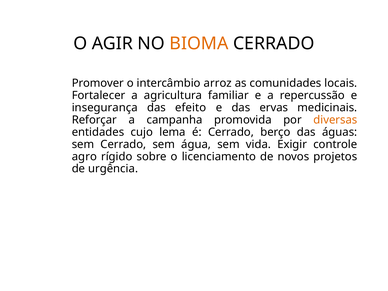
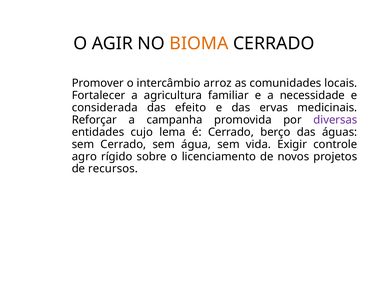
repercussão: repercussão -> necessidade
insegurança: insegurança -> considerada
diversas colour: orange -> purple
urgência: urgência -> recursos
